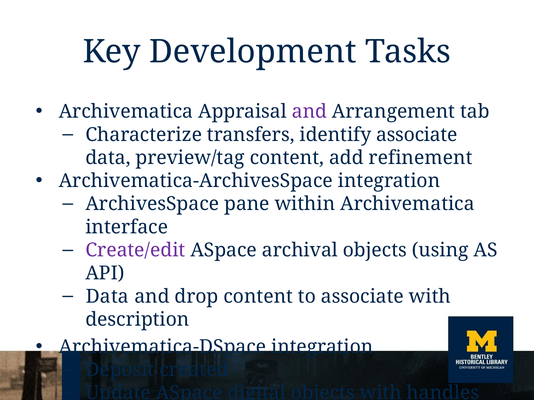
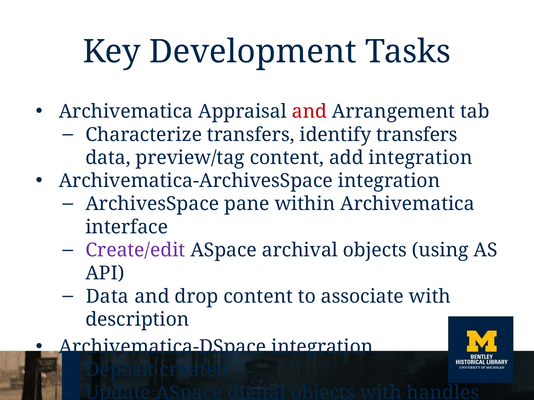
and at (309, 112) colour: purple -> red
identify associate: associate -> transfers
add refinement: refinement -> integration
